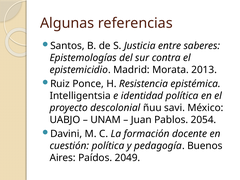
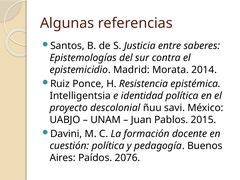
2013: 2013 -> 2014
2054: 2054 -> 2015
2049: 2049 -> 2076
